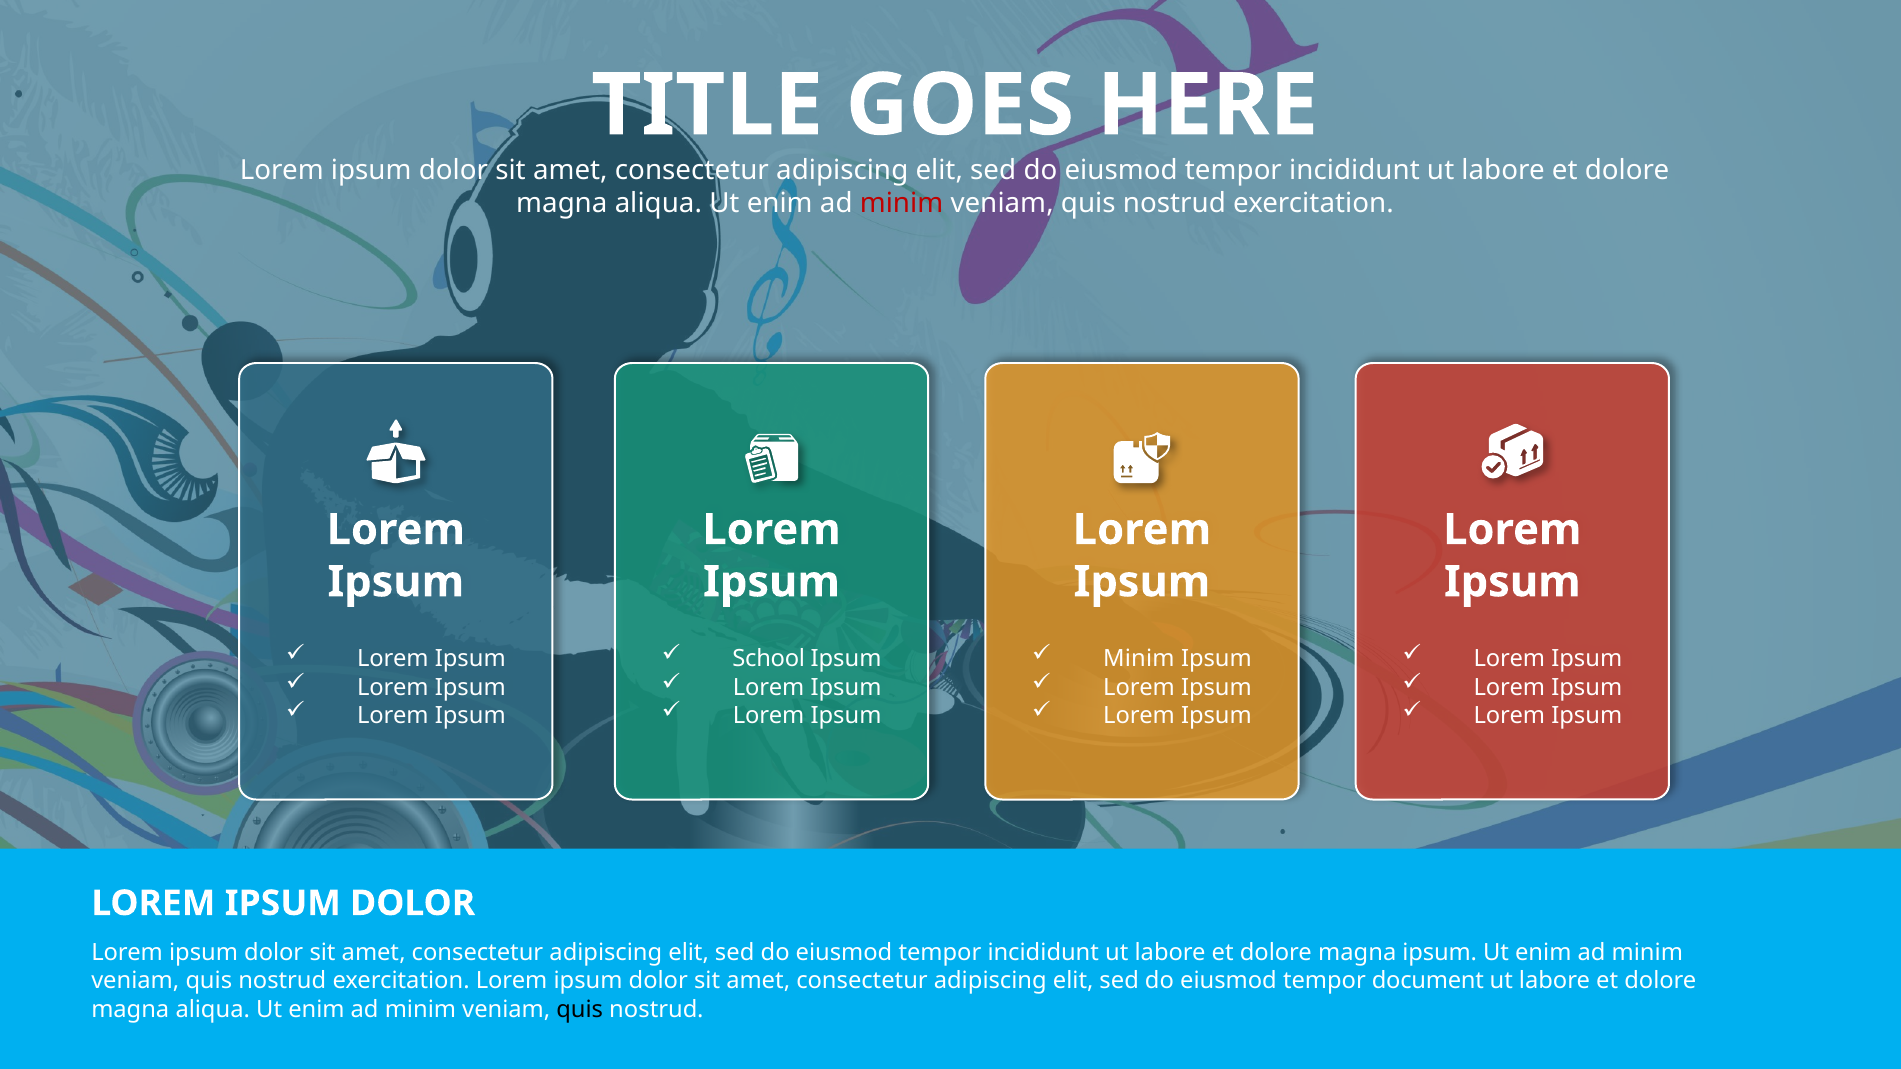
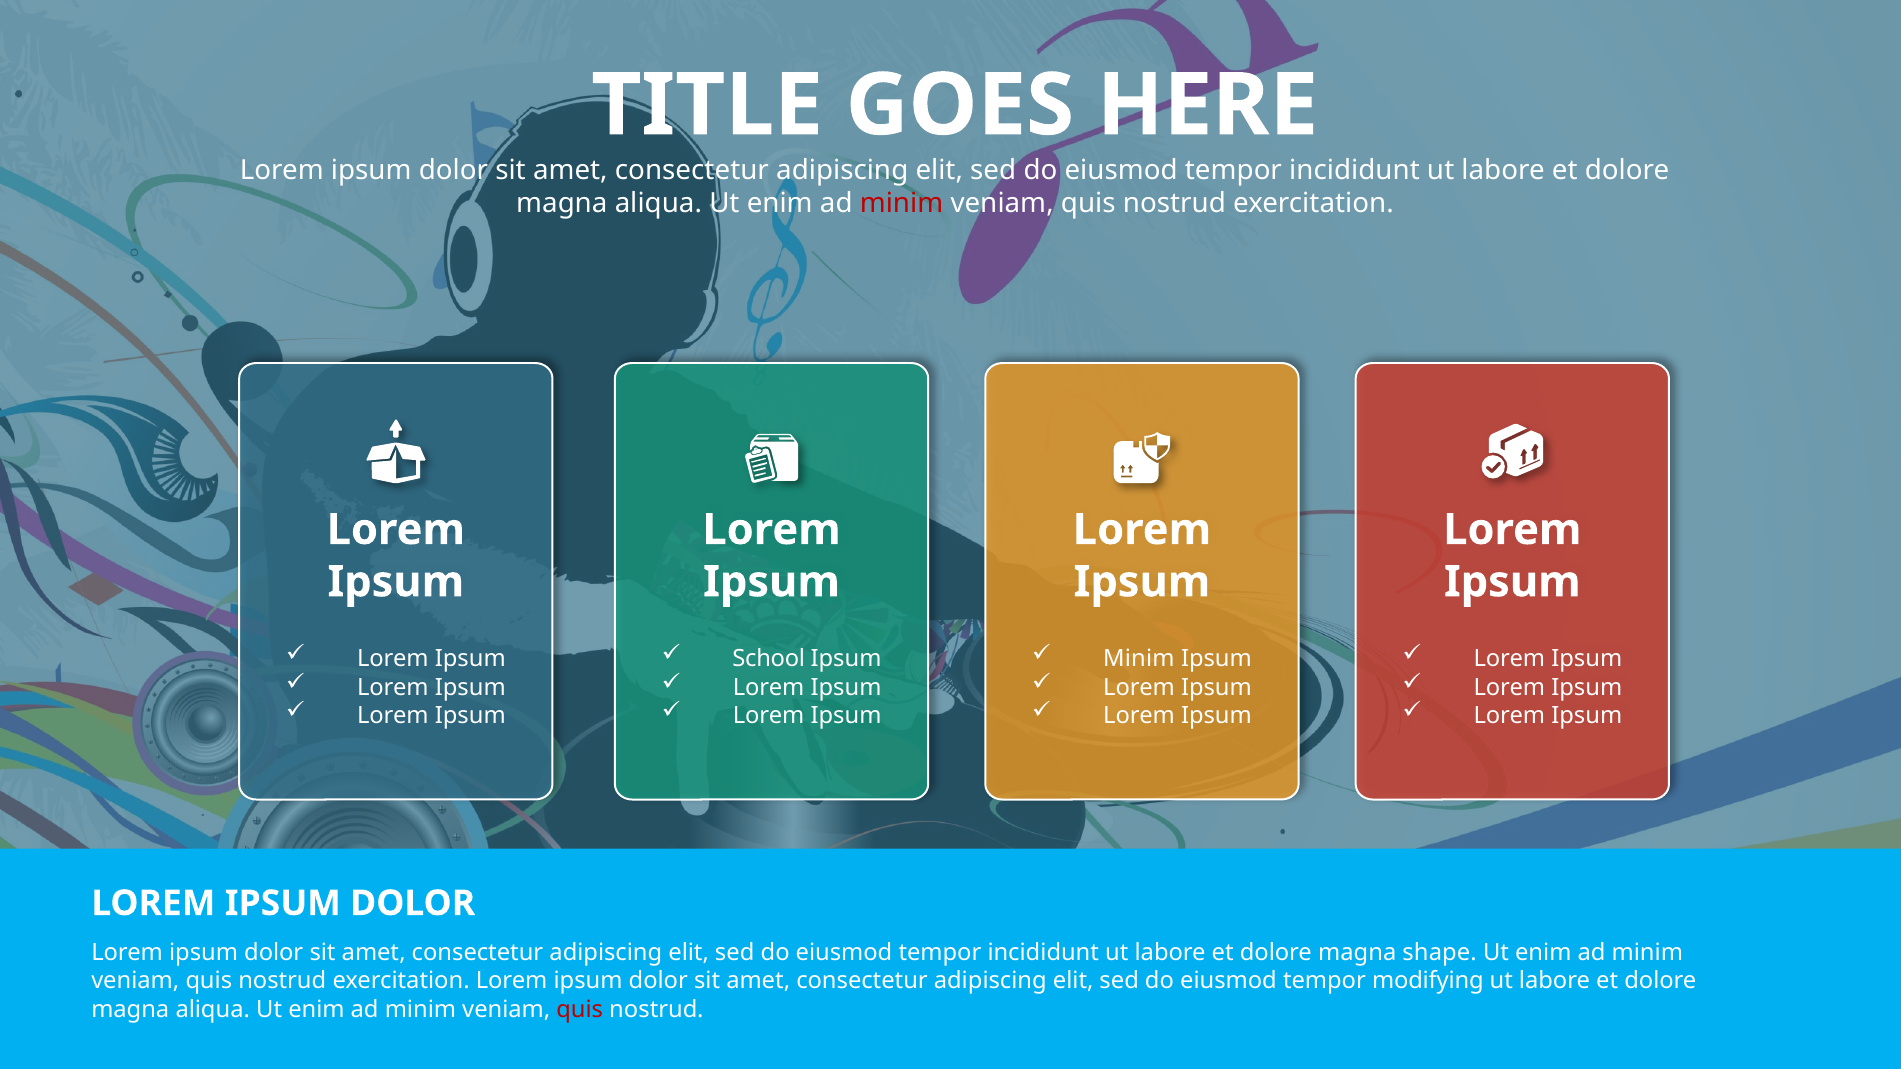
magna ipsum: ipsum -> shape
document: document -> modifying
quis at (580, 1010) colour: black -> red
